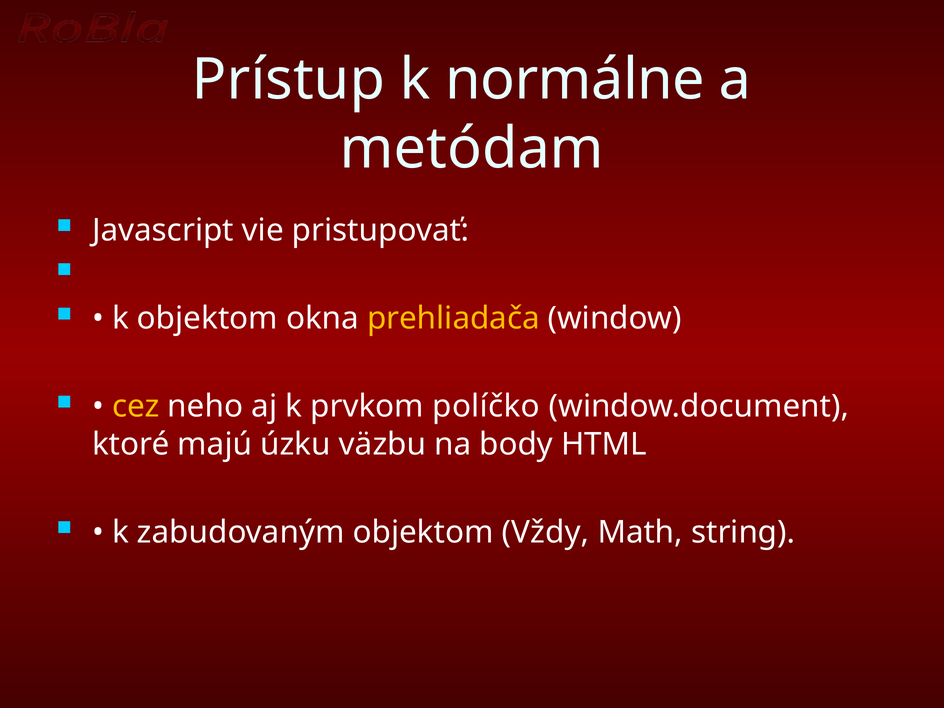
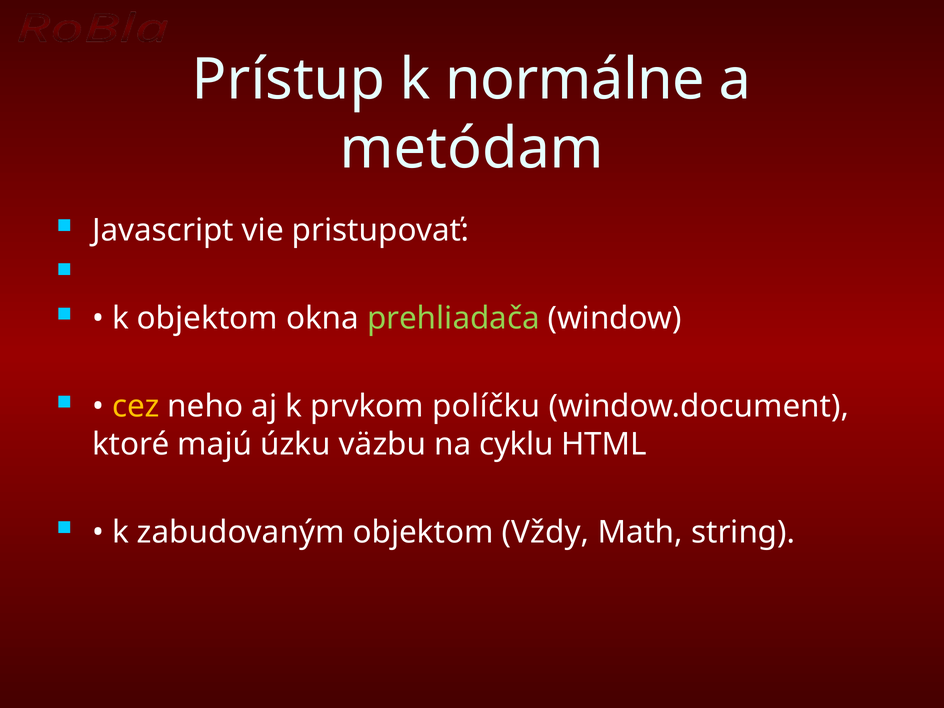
prehliadača colour: yellow -> light green
políčko: políčko -> políčku
body: body -> cyklu
